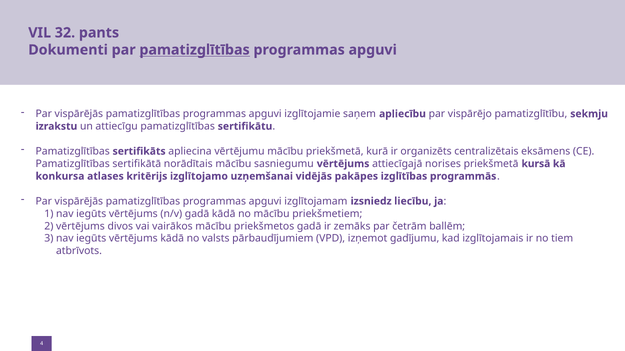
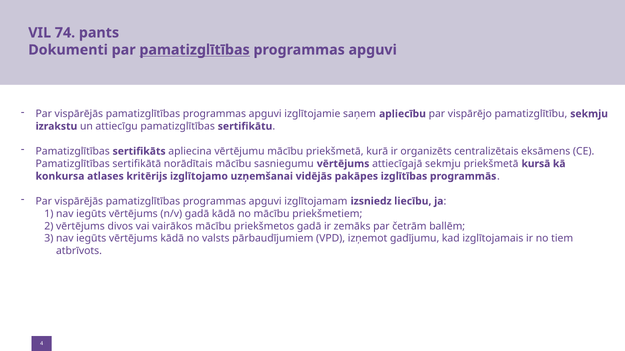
32: 32 -> 74
attiecīgajā norises: norises -> sekmju
